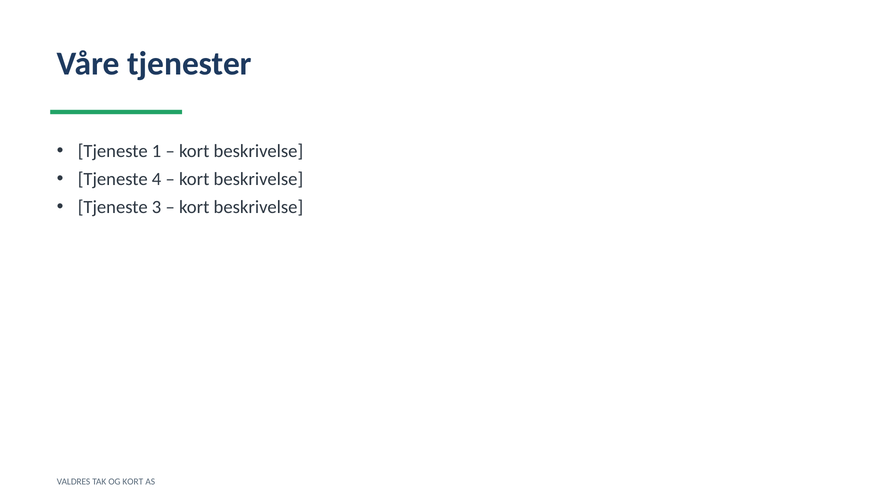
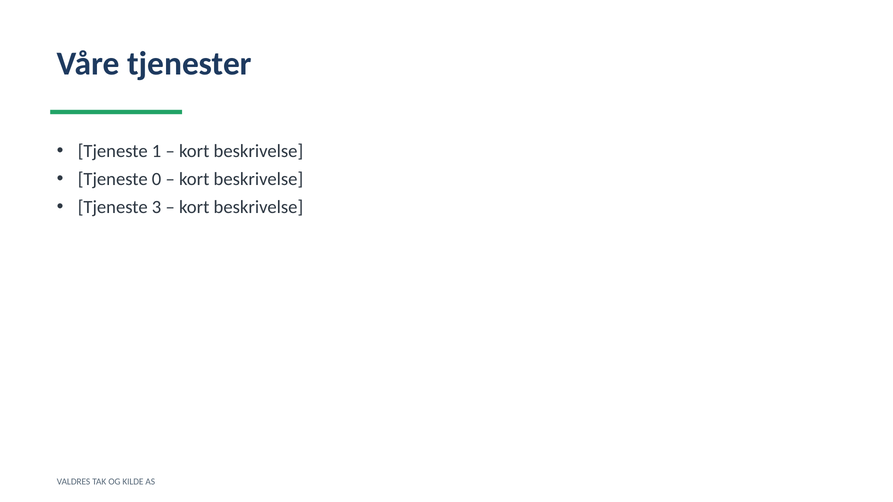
4: 4 -> 0
OG KORT: KORT -> KILDE
